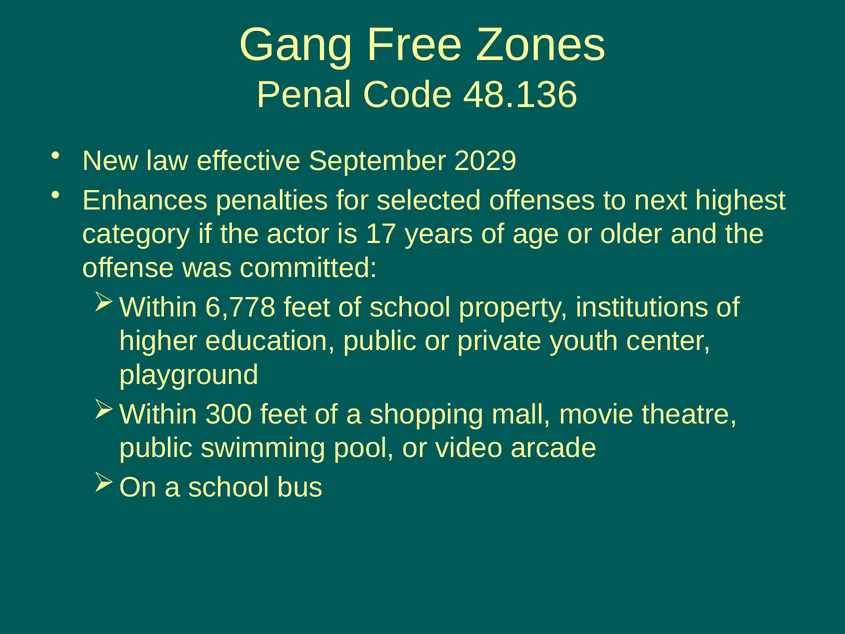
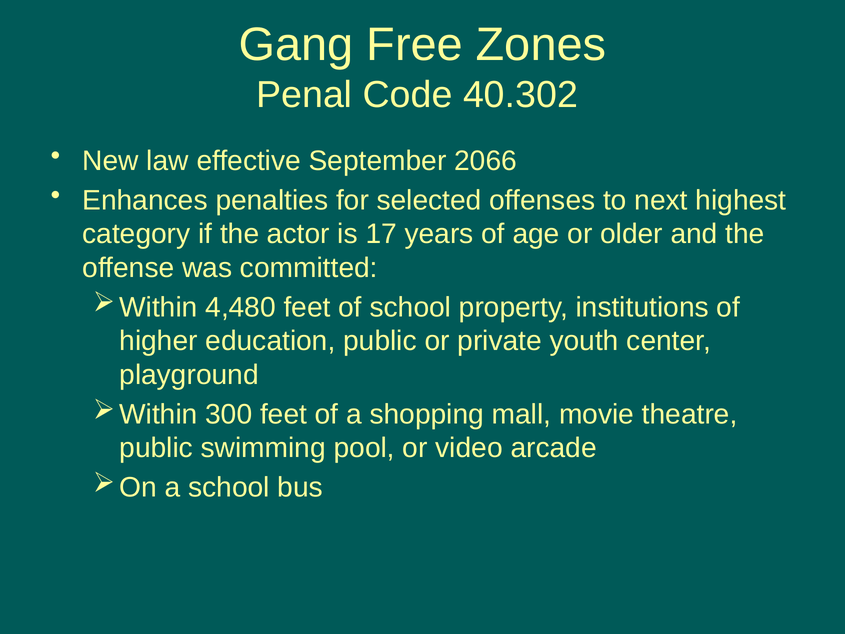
48.136: 48.136 -> 40.302
2029: 2029 -> 2066
6,778: 6,778 -> 4,480
